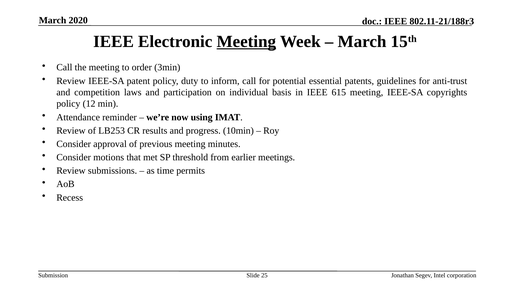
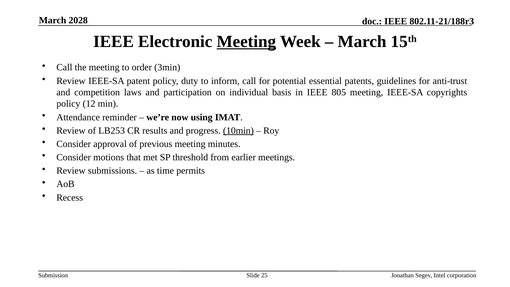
2020: 2020 -> 2028
615: 615 -> 805
10min underline: none -> present
